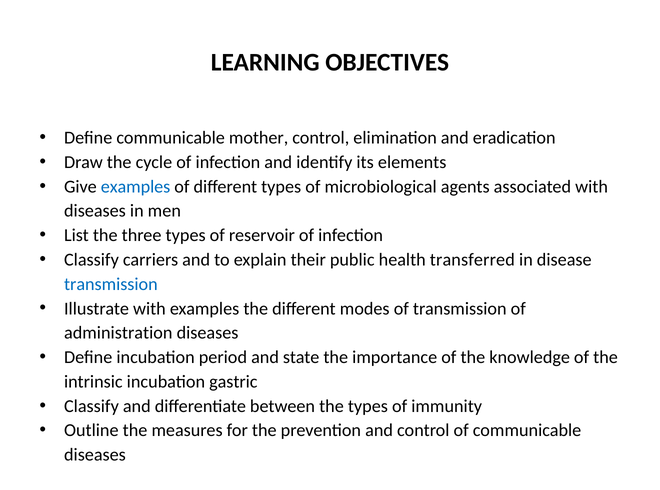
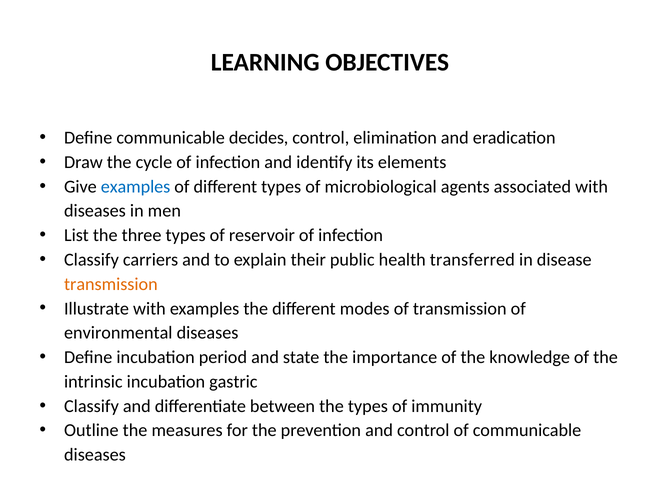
mother: mother -> decides
transmission at (111, 284) colour: blue -> orange
administration: administration -> environmental
